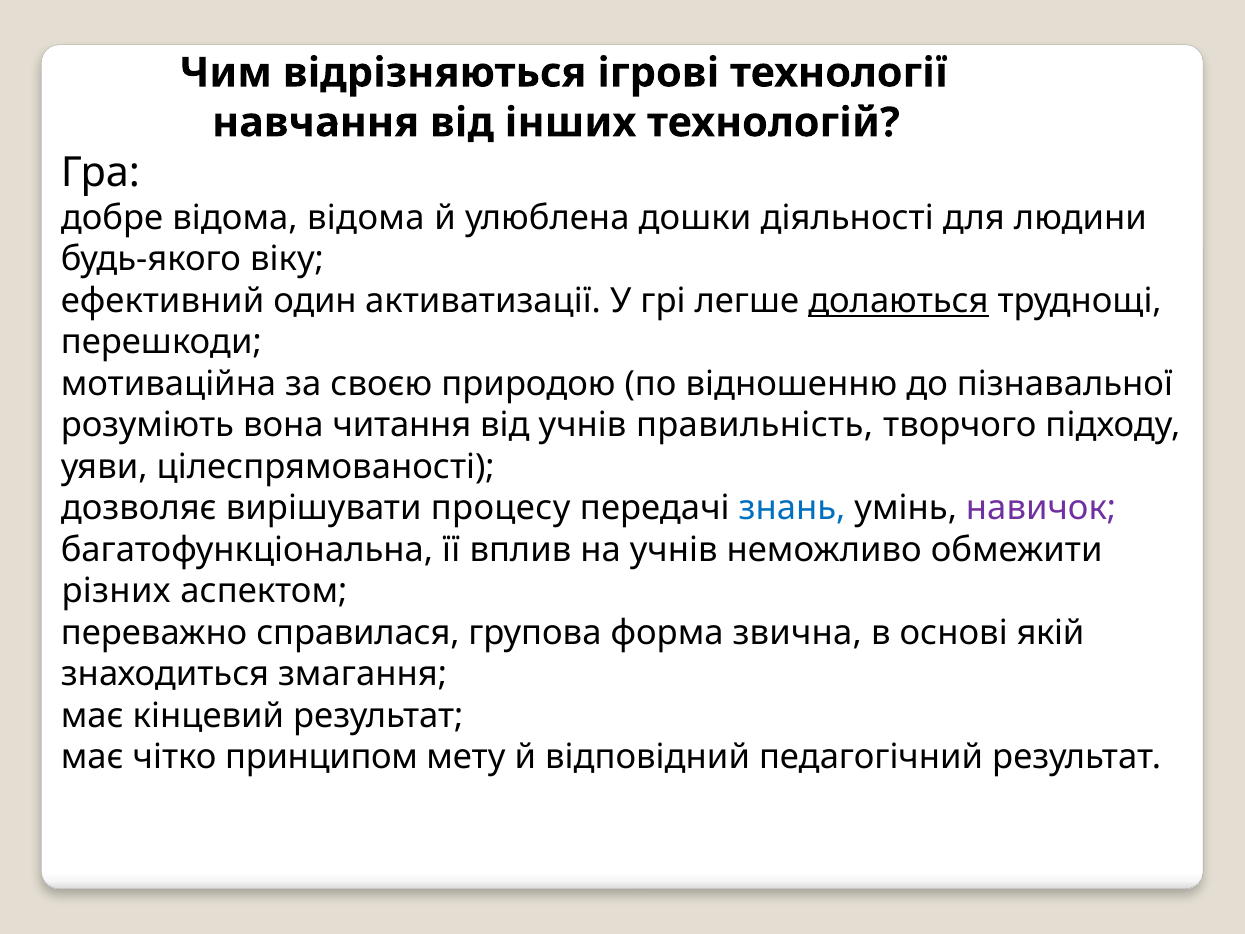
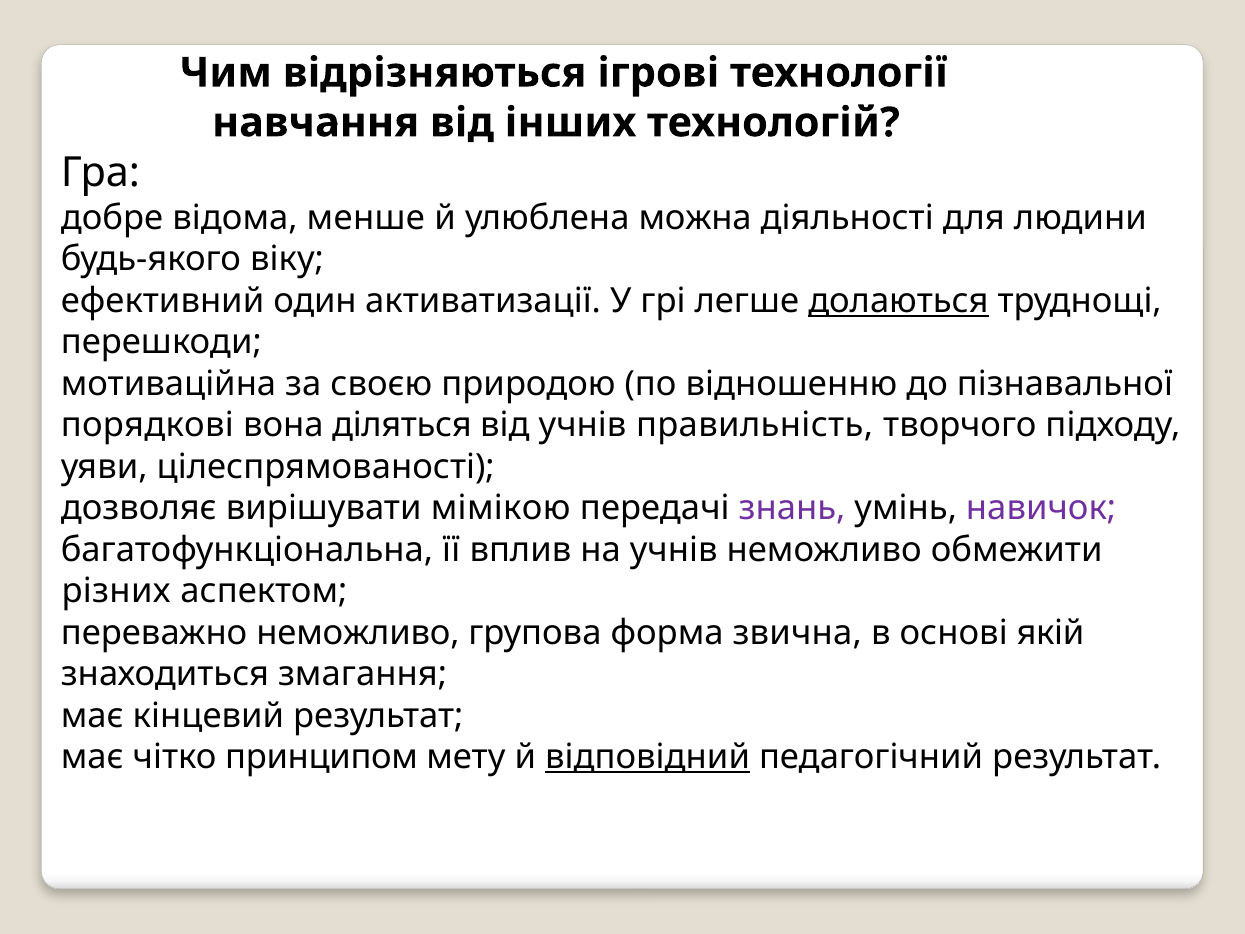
відома відома: відома -> менше
дошки: дошки -> можна
розуміють: розуміють -> порядкові
читання: читання -> діляться
процесу: процесу -> мімікою
знань colour: blue -> purple
справилася at (358, 633): справилася -> неможливо
відповідний underline: none -> present
